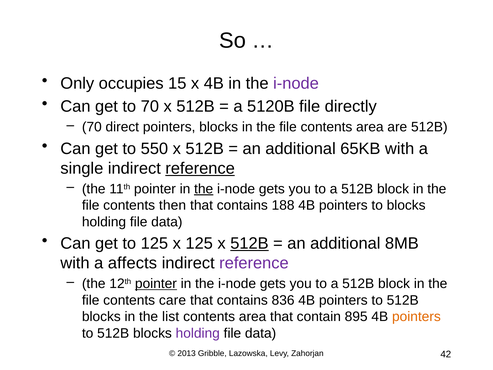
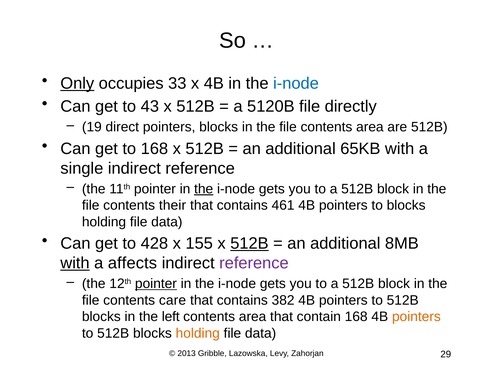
Only underline: none -> present
15: 15 -> 33
i-node at (296, 83) colour: purple -> blue
to 70: 70 -> 43
70 at (92, 127): 70 -> 19
to 550: 550 -> 168
reference at (200, 168) underline: present -> none
then: then -> their
188: 188 -> 461
to 125: 125 -> 428
x 125: 125 -> 155
with at (75, 263) underline: none -> present
836: 836 -> 382
list: list -> left
contain 895: 895 -> 168
holding at (198, 333) colour: purple -> orange
42: 42 -> 29
